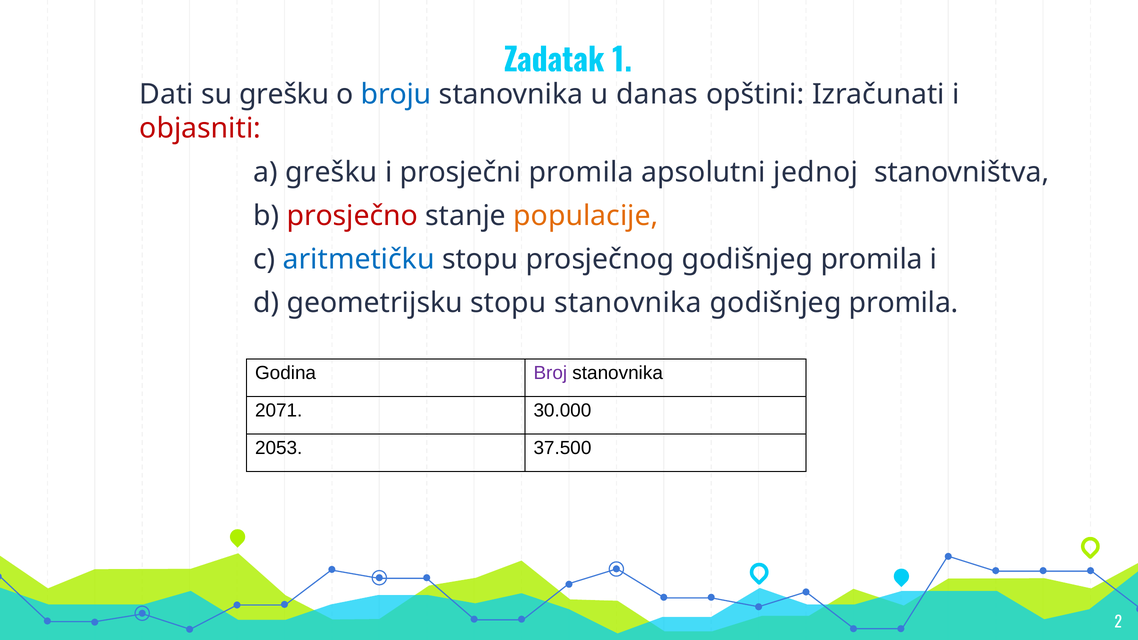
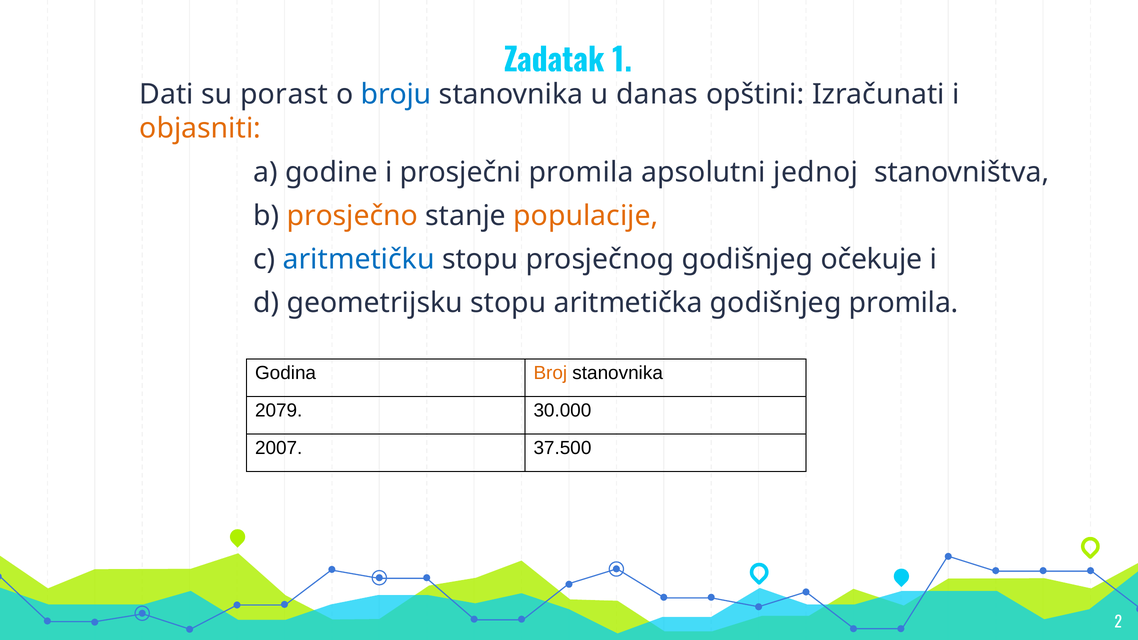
su grešku: grešku -> porast
objasniti colour: red -> orange
a grešku: grešku -> godine
prosječno colour: red -> orange
prosječnog godišnjeg promila: promila -> očekuje
stopu stanovnika: stanovnika -> aritmetička
Broj colour: purple -> orange
2071: 2071 -> 2079
2053: 2053 -> 2007
